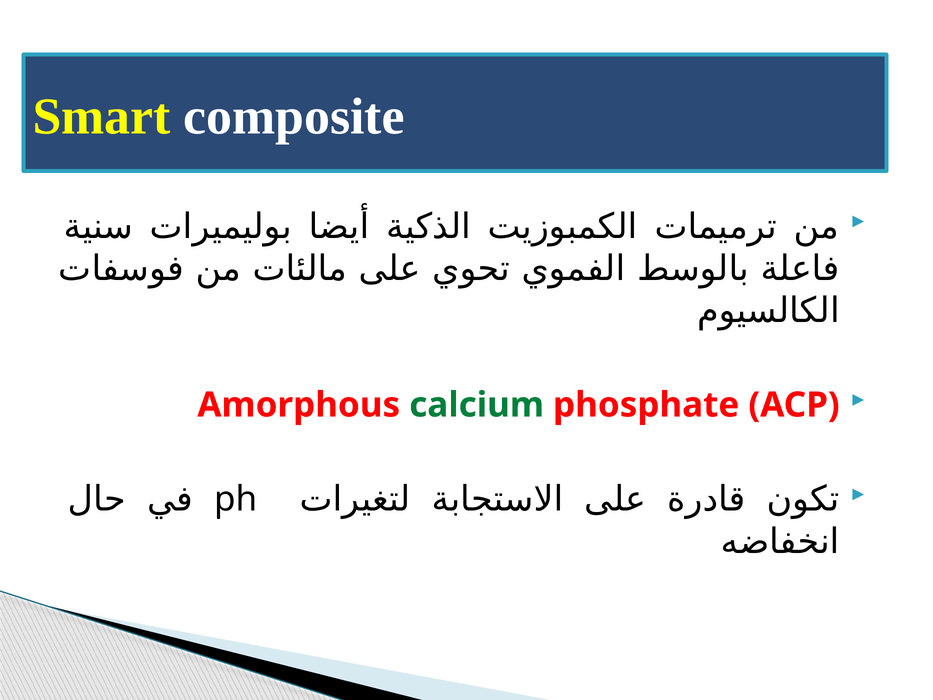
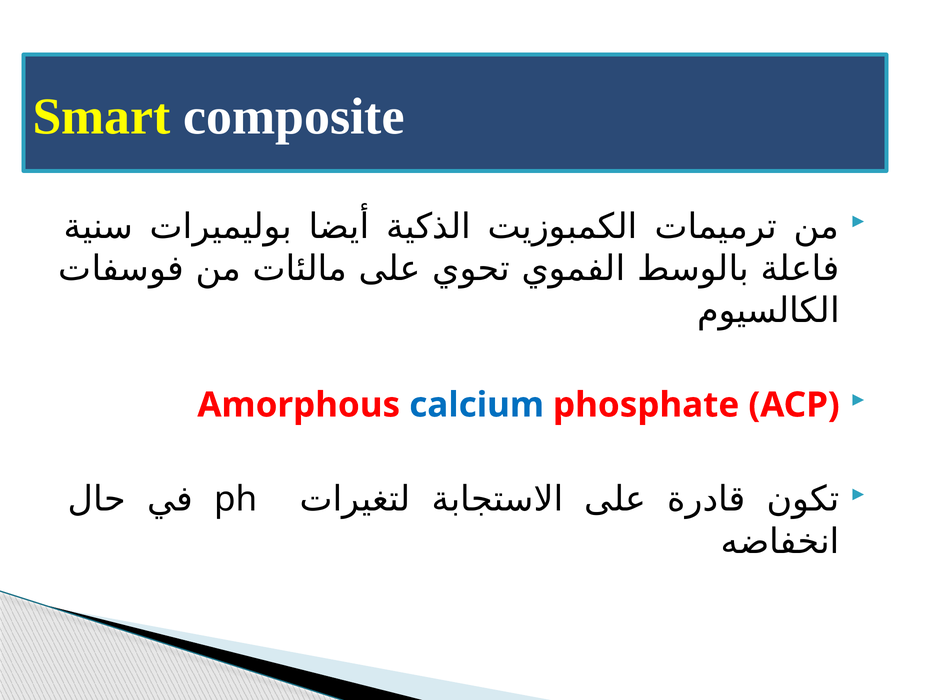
calcium colour: green -> blue
